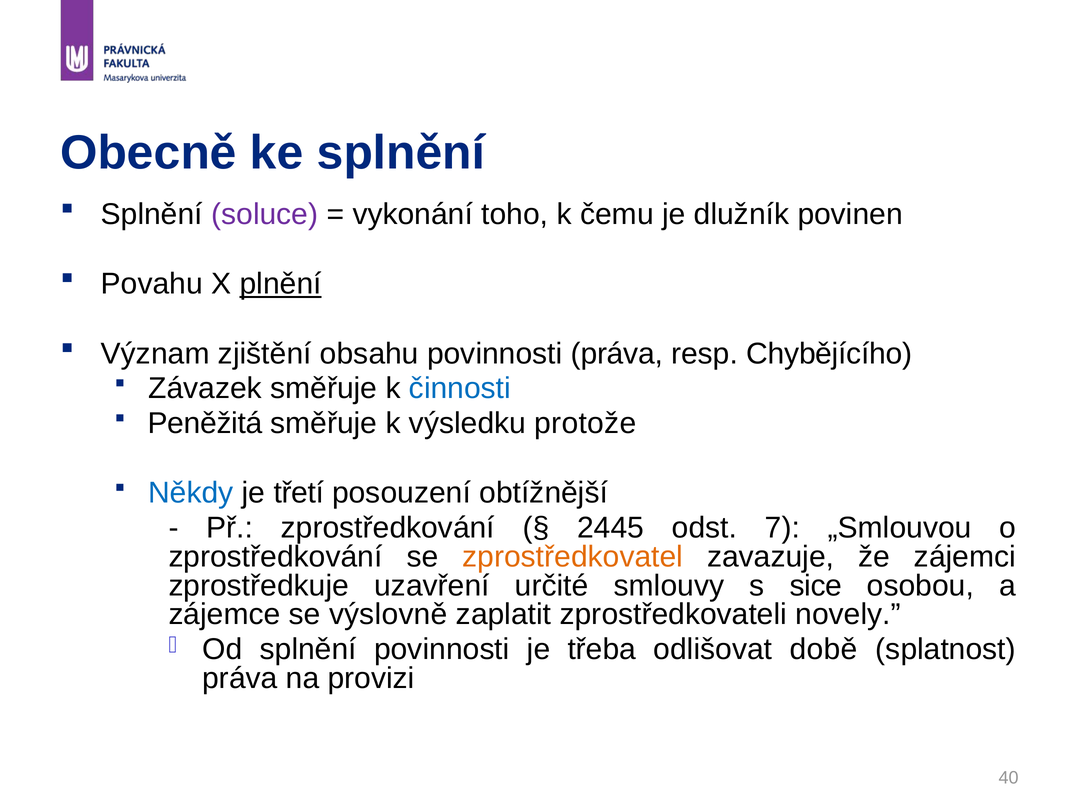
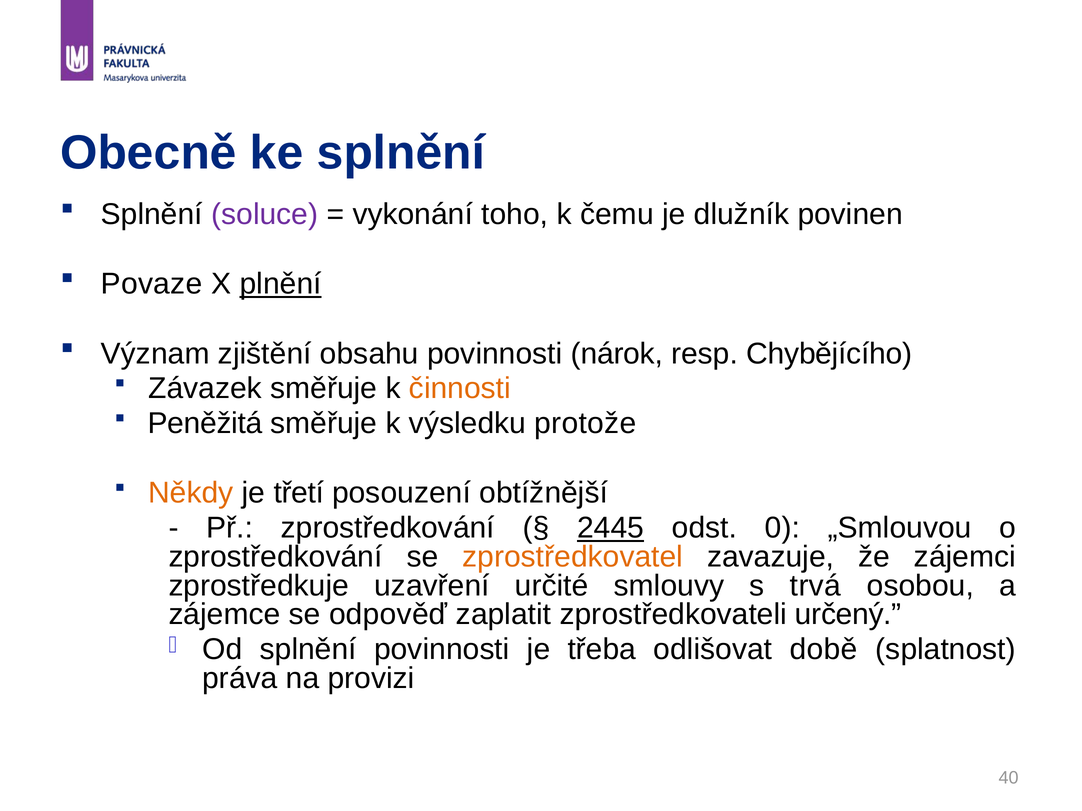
Povahu: Povahu -> Povaze
povinnosti práva: práva -> nárok
činnosti colour: blue -> orange
Někdy colour: blue -> orange
2445 underline: none -> present
7: 7 -> 0
sice: sice -> trvá
výslovně: výslovně -> odpověď
novely: novely -> určený
